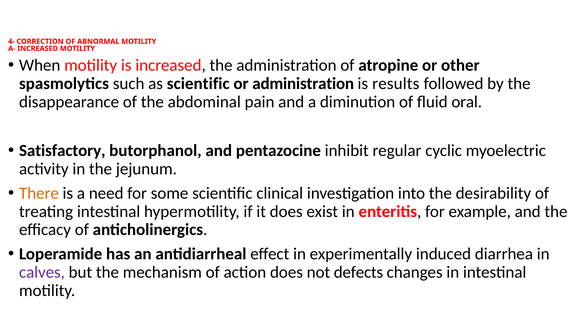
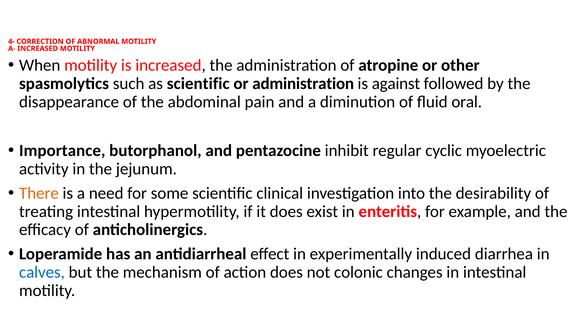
results: results -> against
Satisfactory: Satisfactory -> Importance
calves colour: purple -> blue
defects: defects -> colonic
